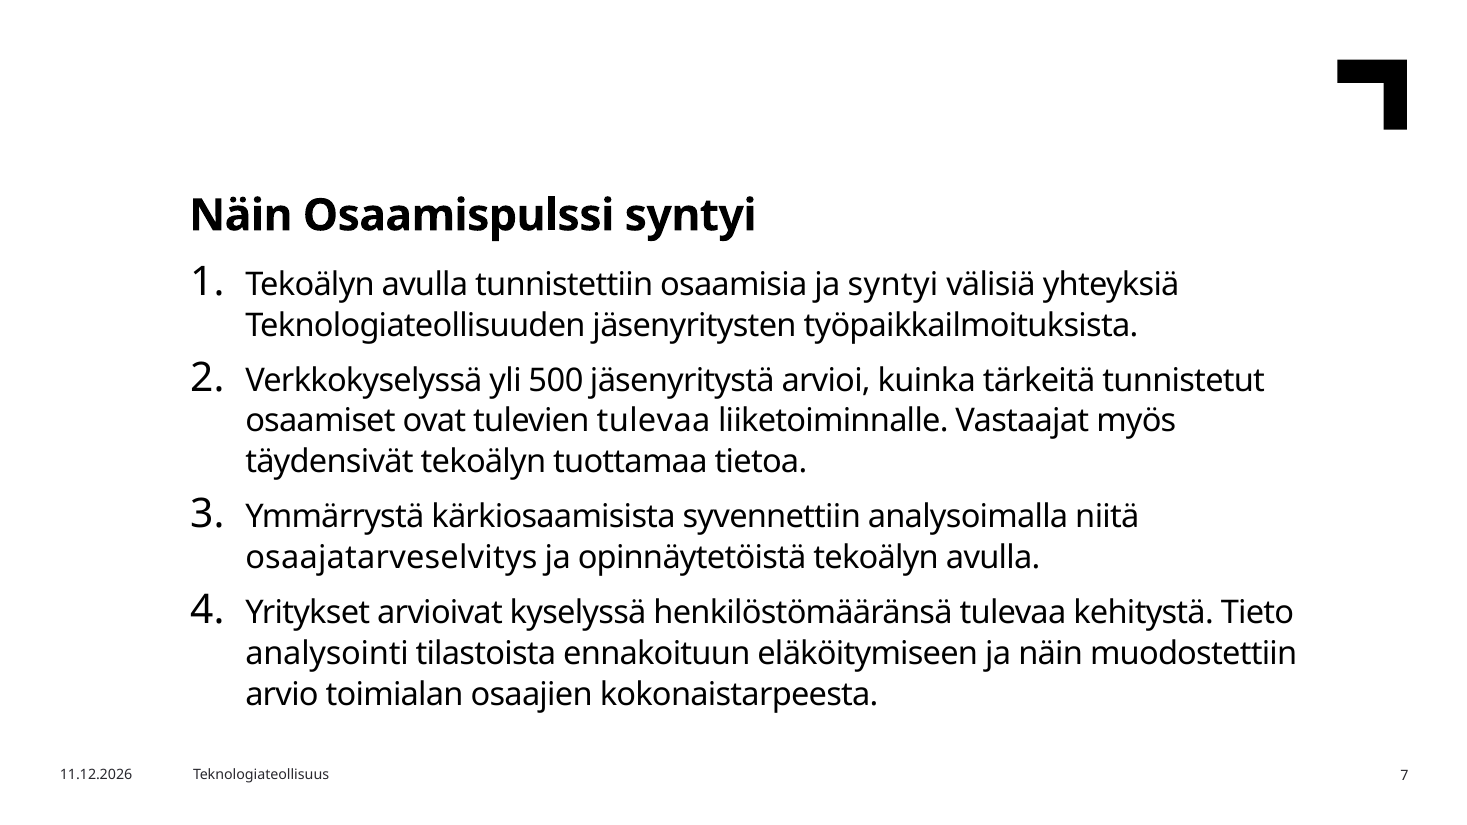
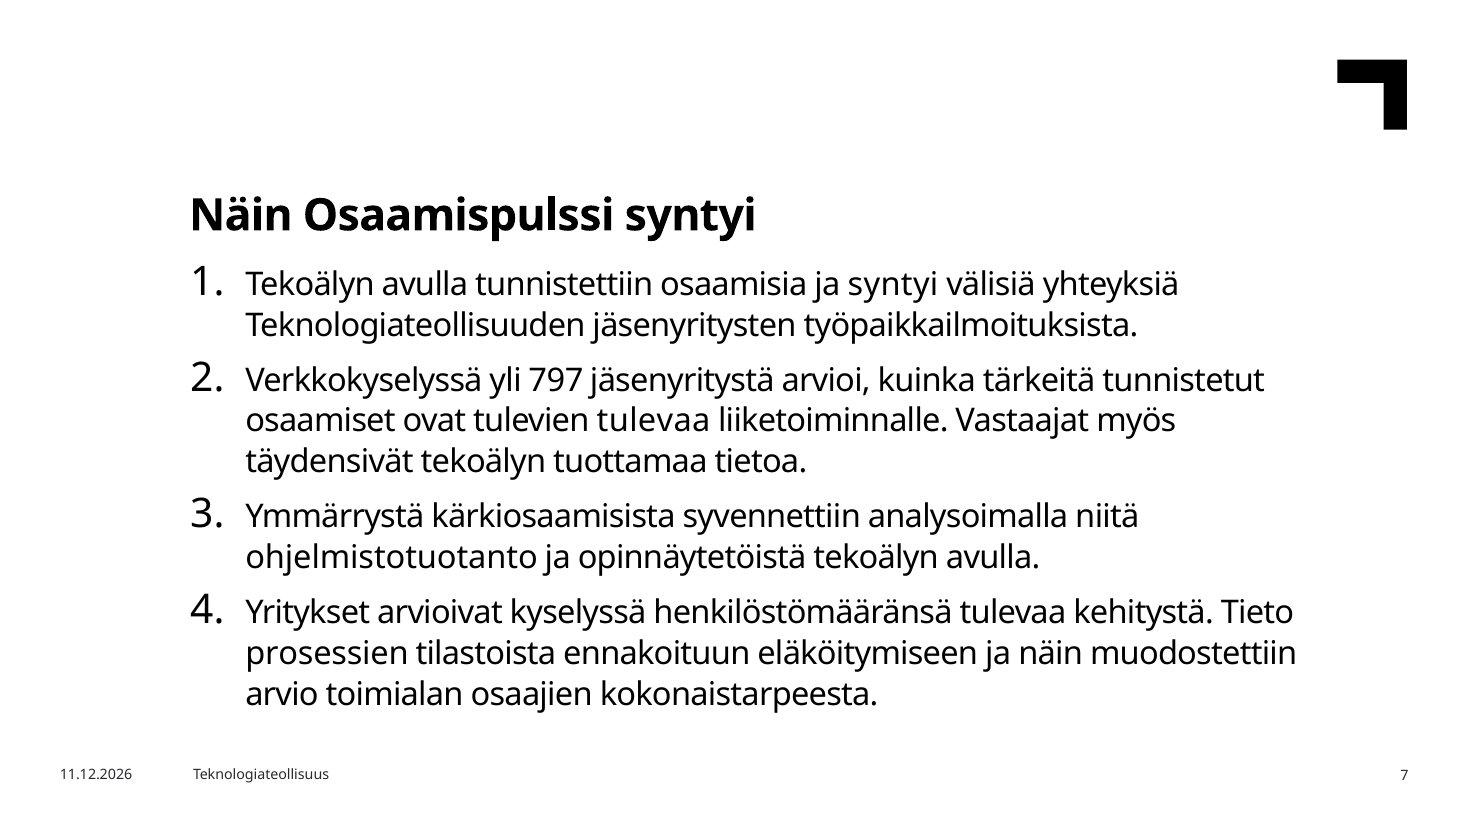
500: 500 -> 797
osaajatarveselvitys: osaajatarveselvitys -> ohjelmistotuotanto
analysointi: analysointi -> prosessien
